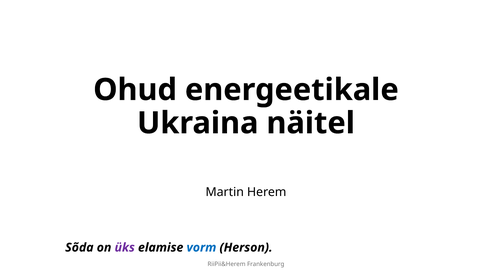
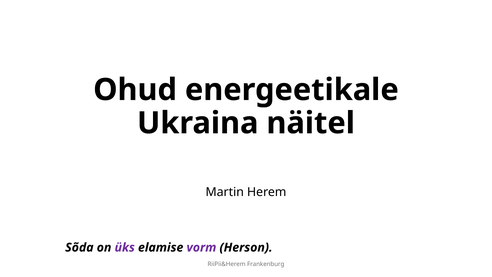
vorm colour: blue -> purple
